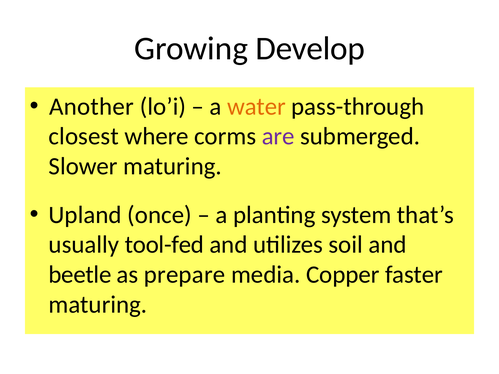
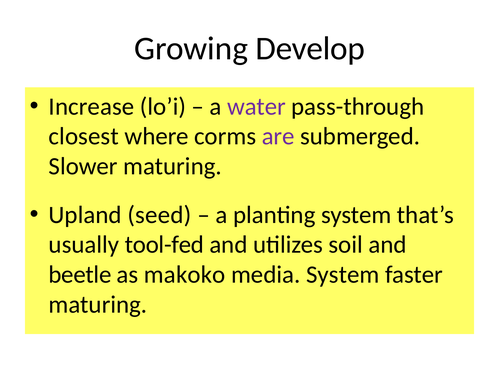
Another: Another -> Increase
water colour: orange -> purple
once: once -> seed
prepare: prepare -> makoko
media Copper: Copper -> System
